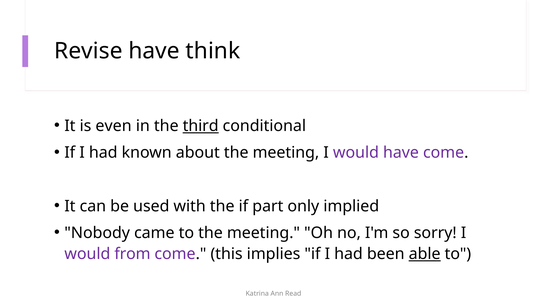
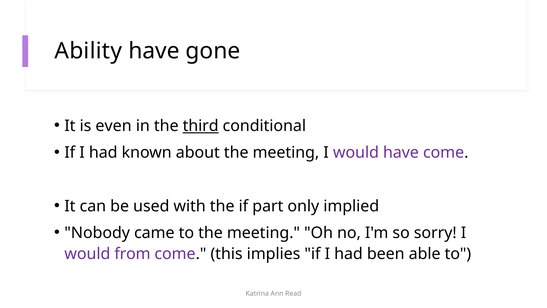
Revise: Revise -> Ability
think: think -> gone
able underline: present -> none
